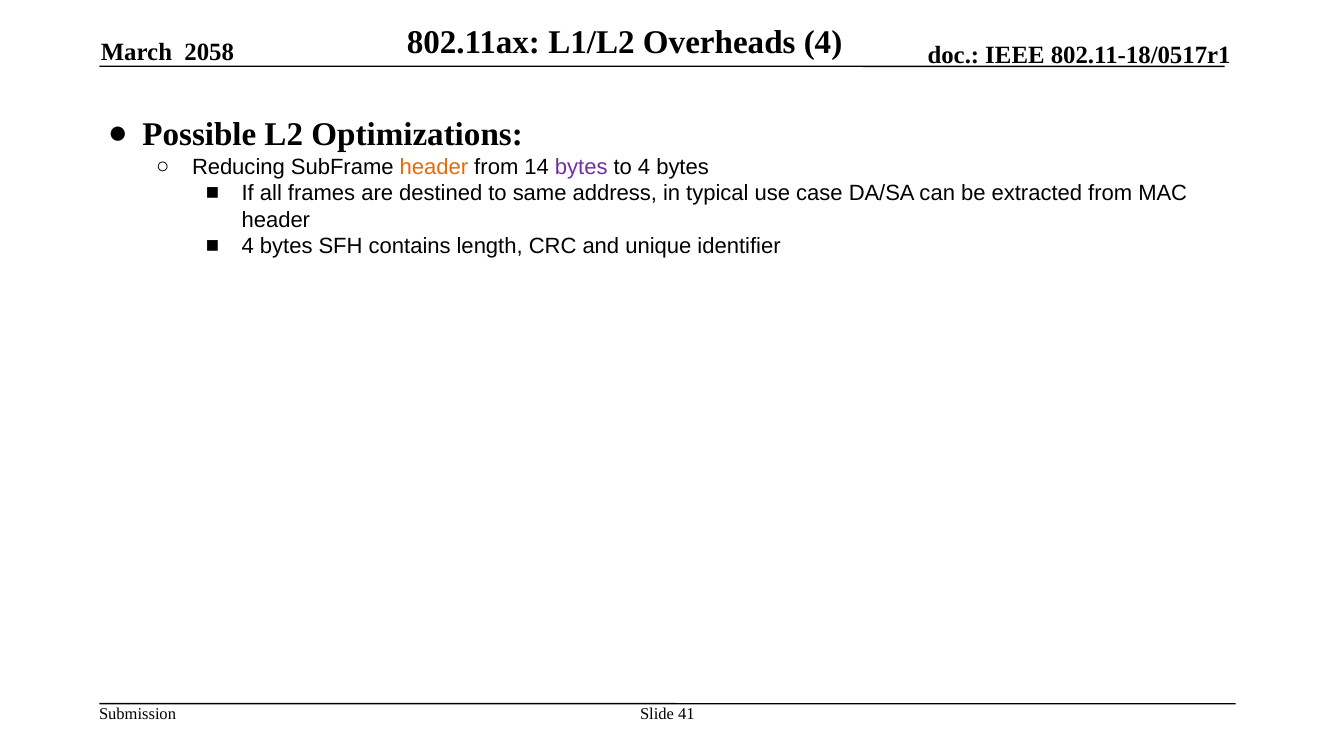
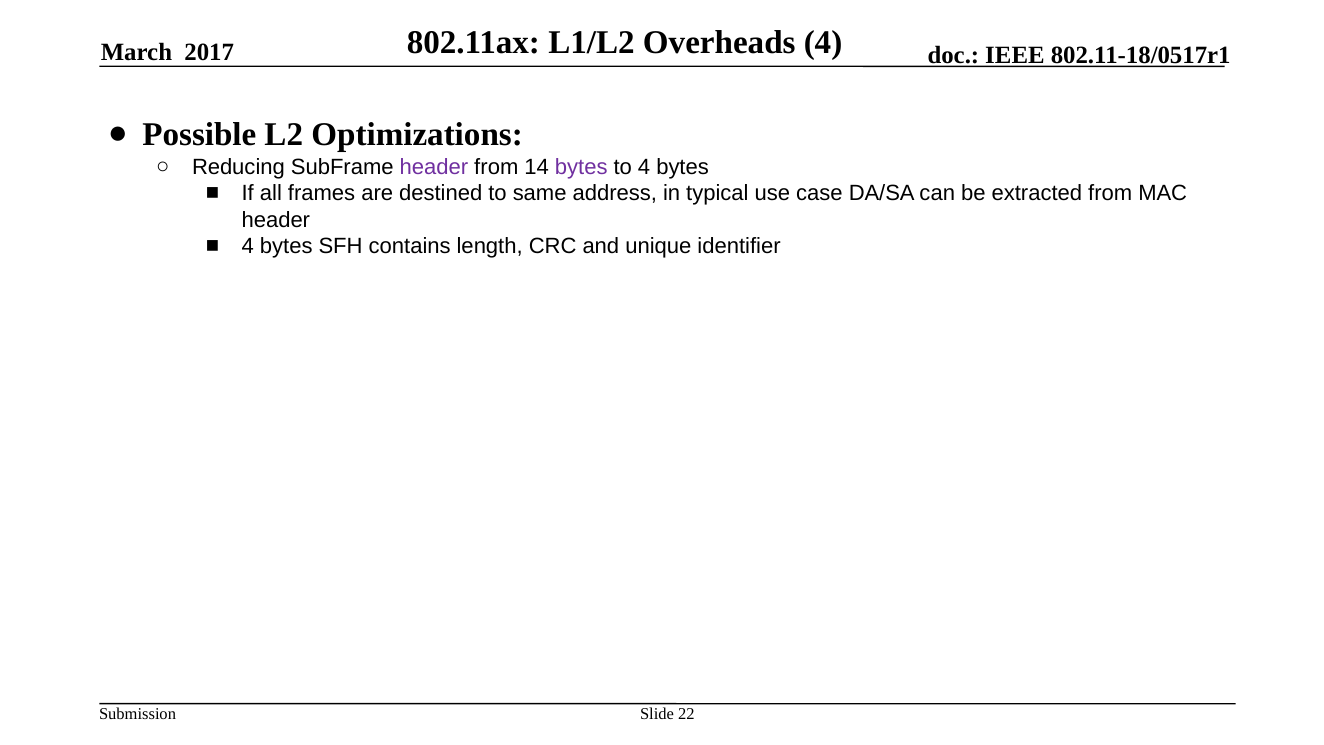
2058: 2058 -> 2017
header at (434, 167) colour: orange -> purple
41: 41 -> 22
